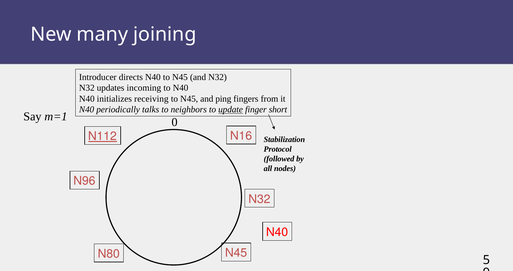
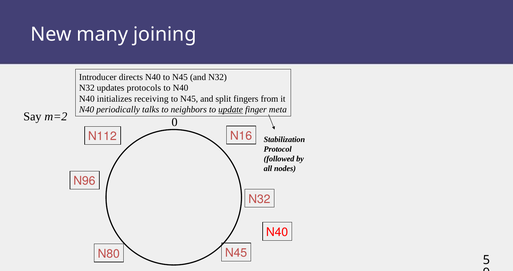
incoming: incoming -> protocols
ping: ping -> split
short: short -> meta
m=1: m=1 -> m=2
N112 underline: present -> none
